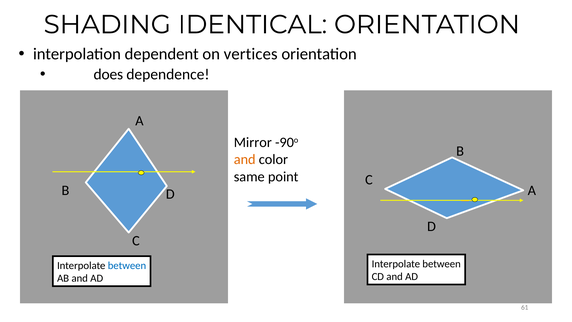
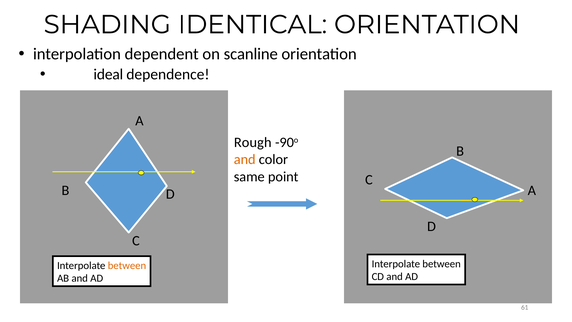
vertices: vertices -> scanline
does: does -> ideal
Mirror: Mirror -> Rough
between at (127, 265) colour: blue -> orange
